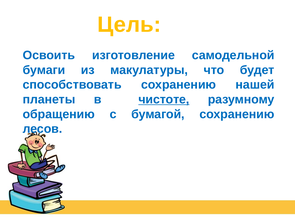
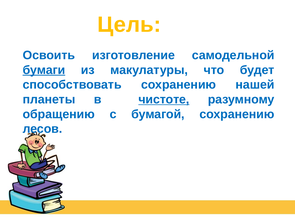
бумаги underline: none -> present
